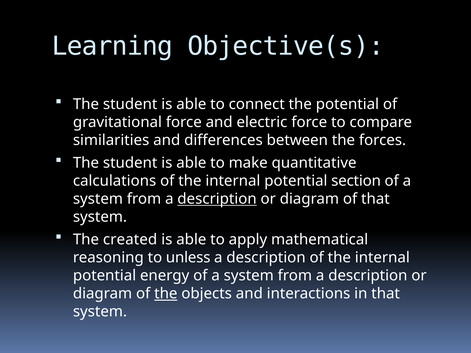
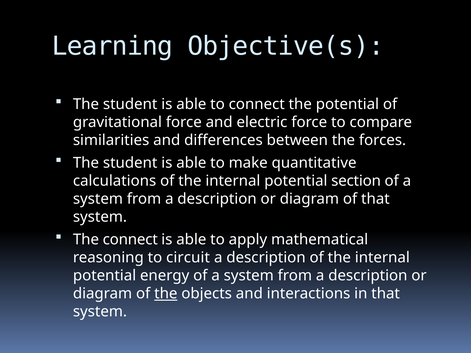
description at (217, 199) underline: present -> none
The created: created -> connect
unless: unless -> circuit
